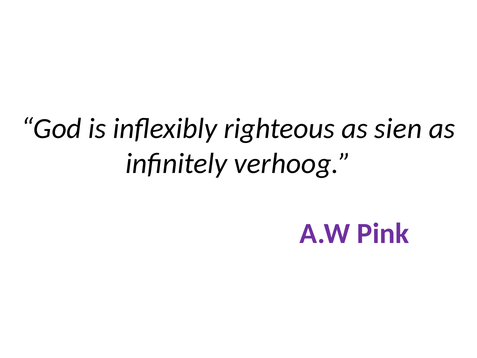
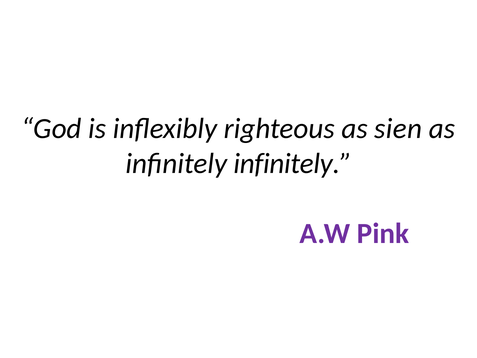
infinitely verhoog: verhoog -> infinitely
